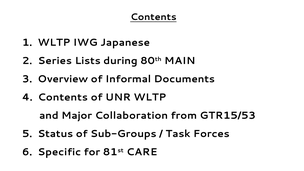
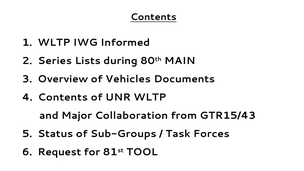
Japanese: Japanese -> Informed
Informal: Informal -> Vehicles
GTR15/53: GTR15/53 -> GTR15/43
Specific: Specific -> Request
CARE: CARE -> TOOL
